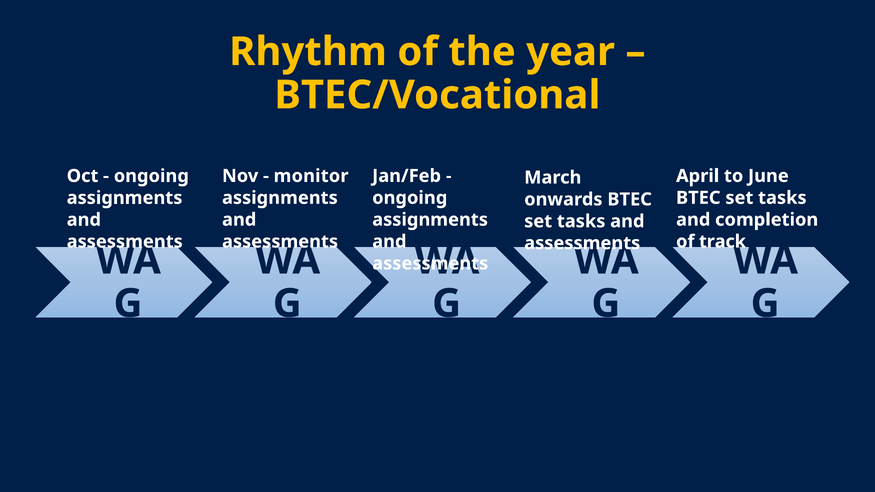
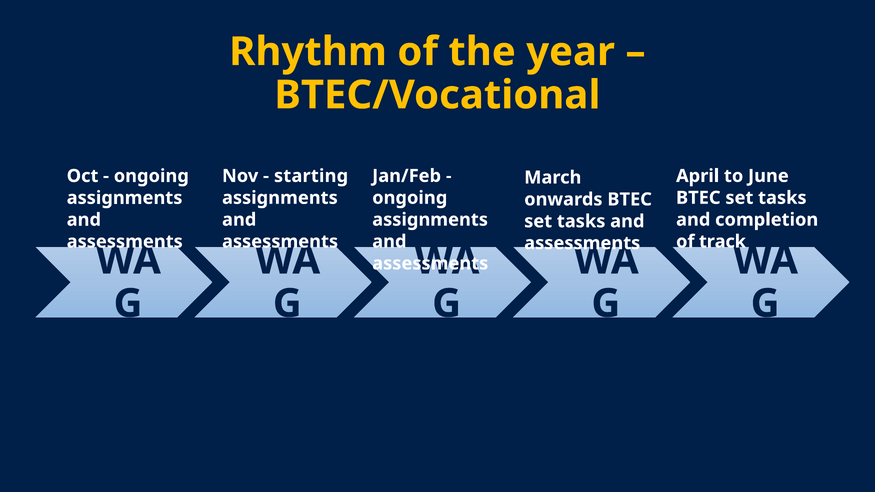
monitor: monitor -> starting
